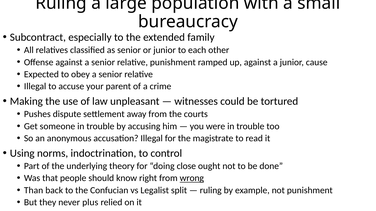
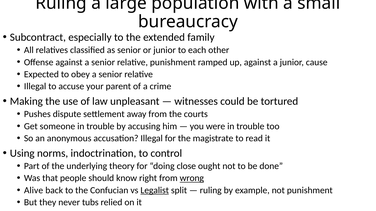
Than: Than -> Alive
Legalist underline: none -> present
plus: plus -> tubs
